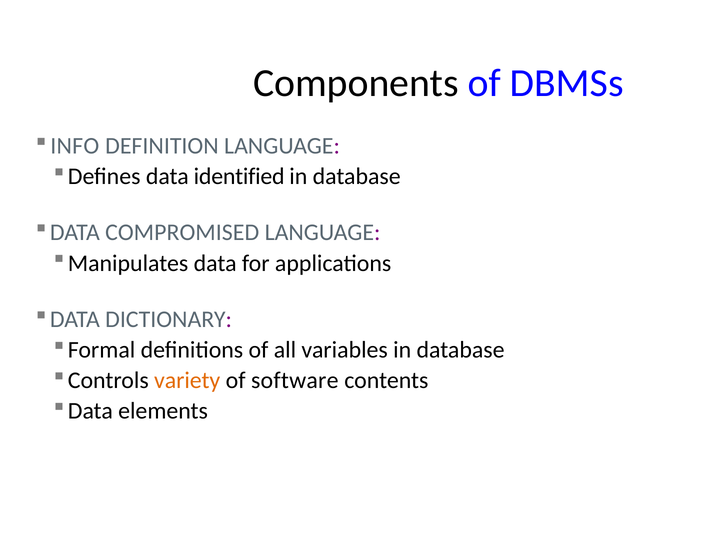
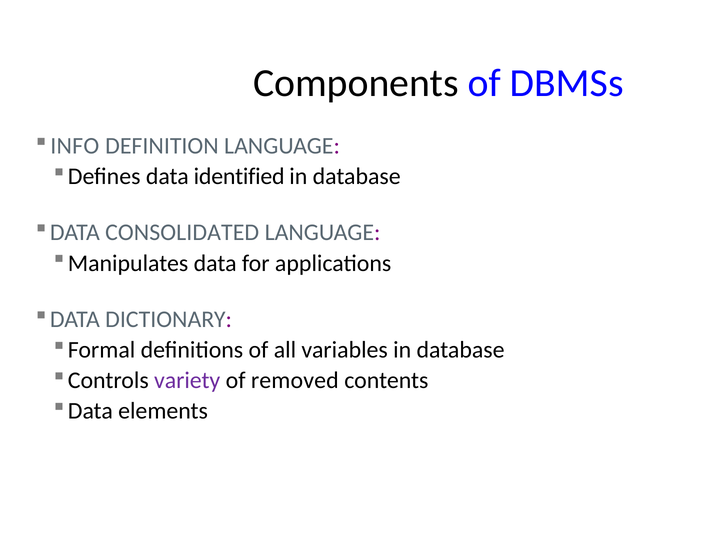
COMPROMISED: COMPROMISED -> CONSOLIDATED
variety colour: orange -> purple
software: software -> removed
